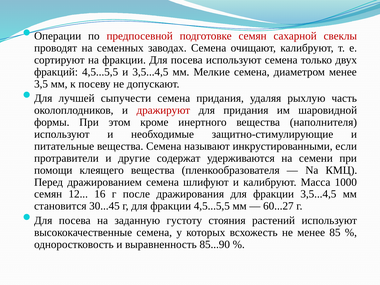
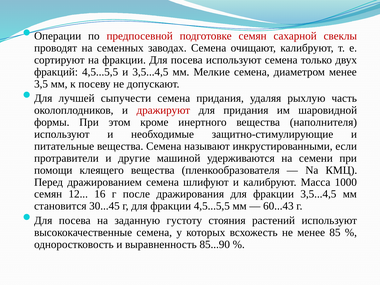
содержат: содержат -> машиной
60...27: 60...27 -> 60...43
